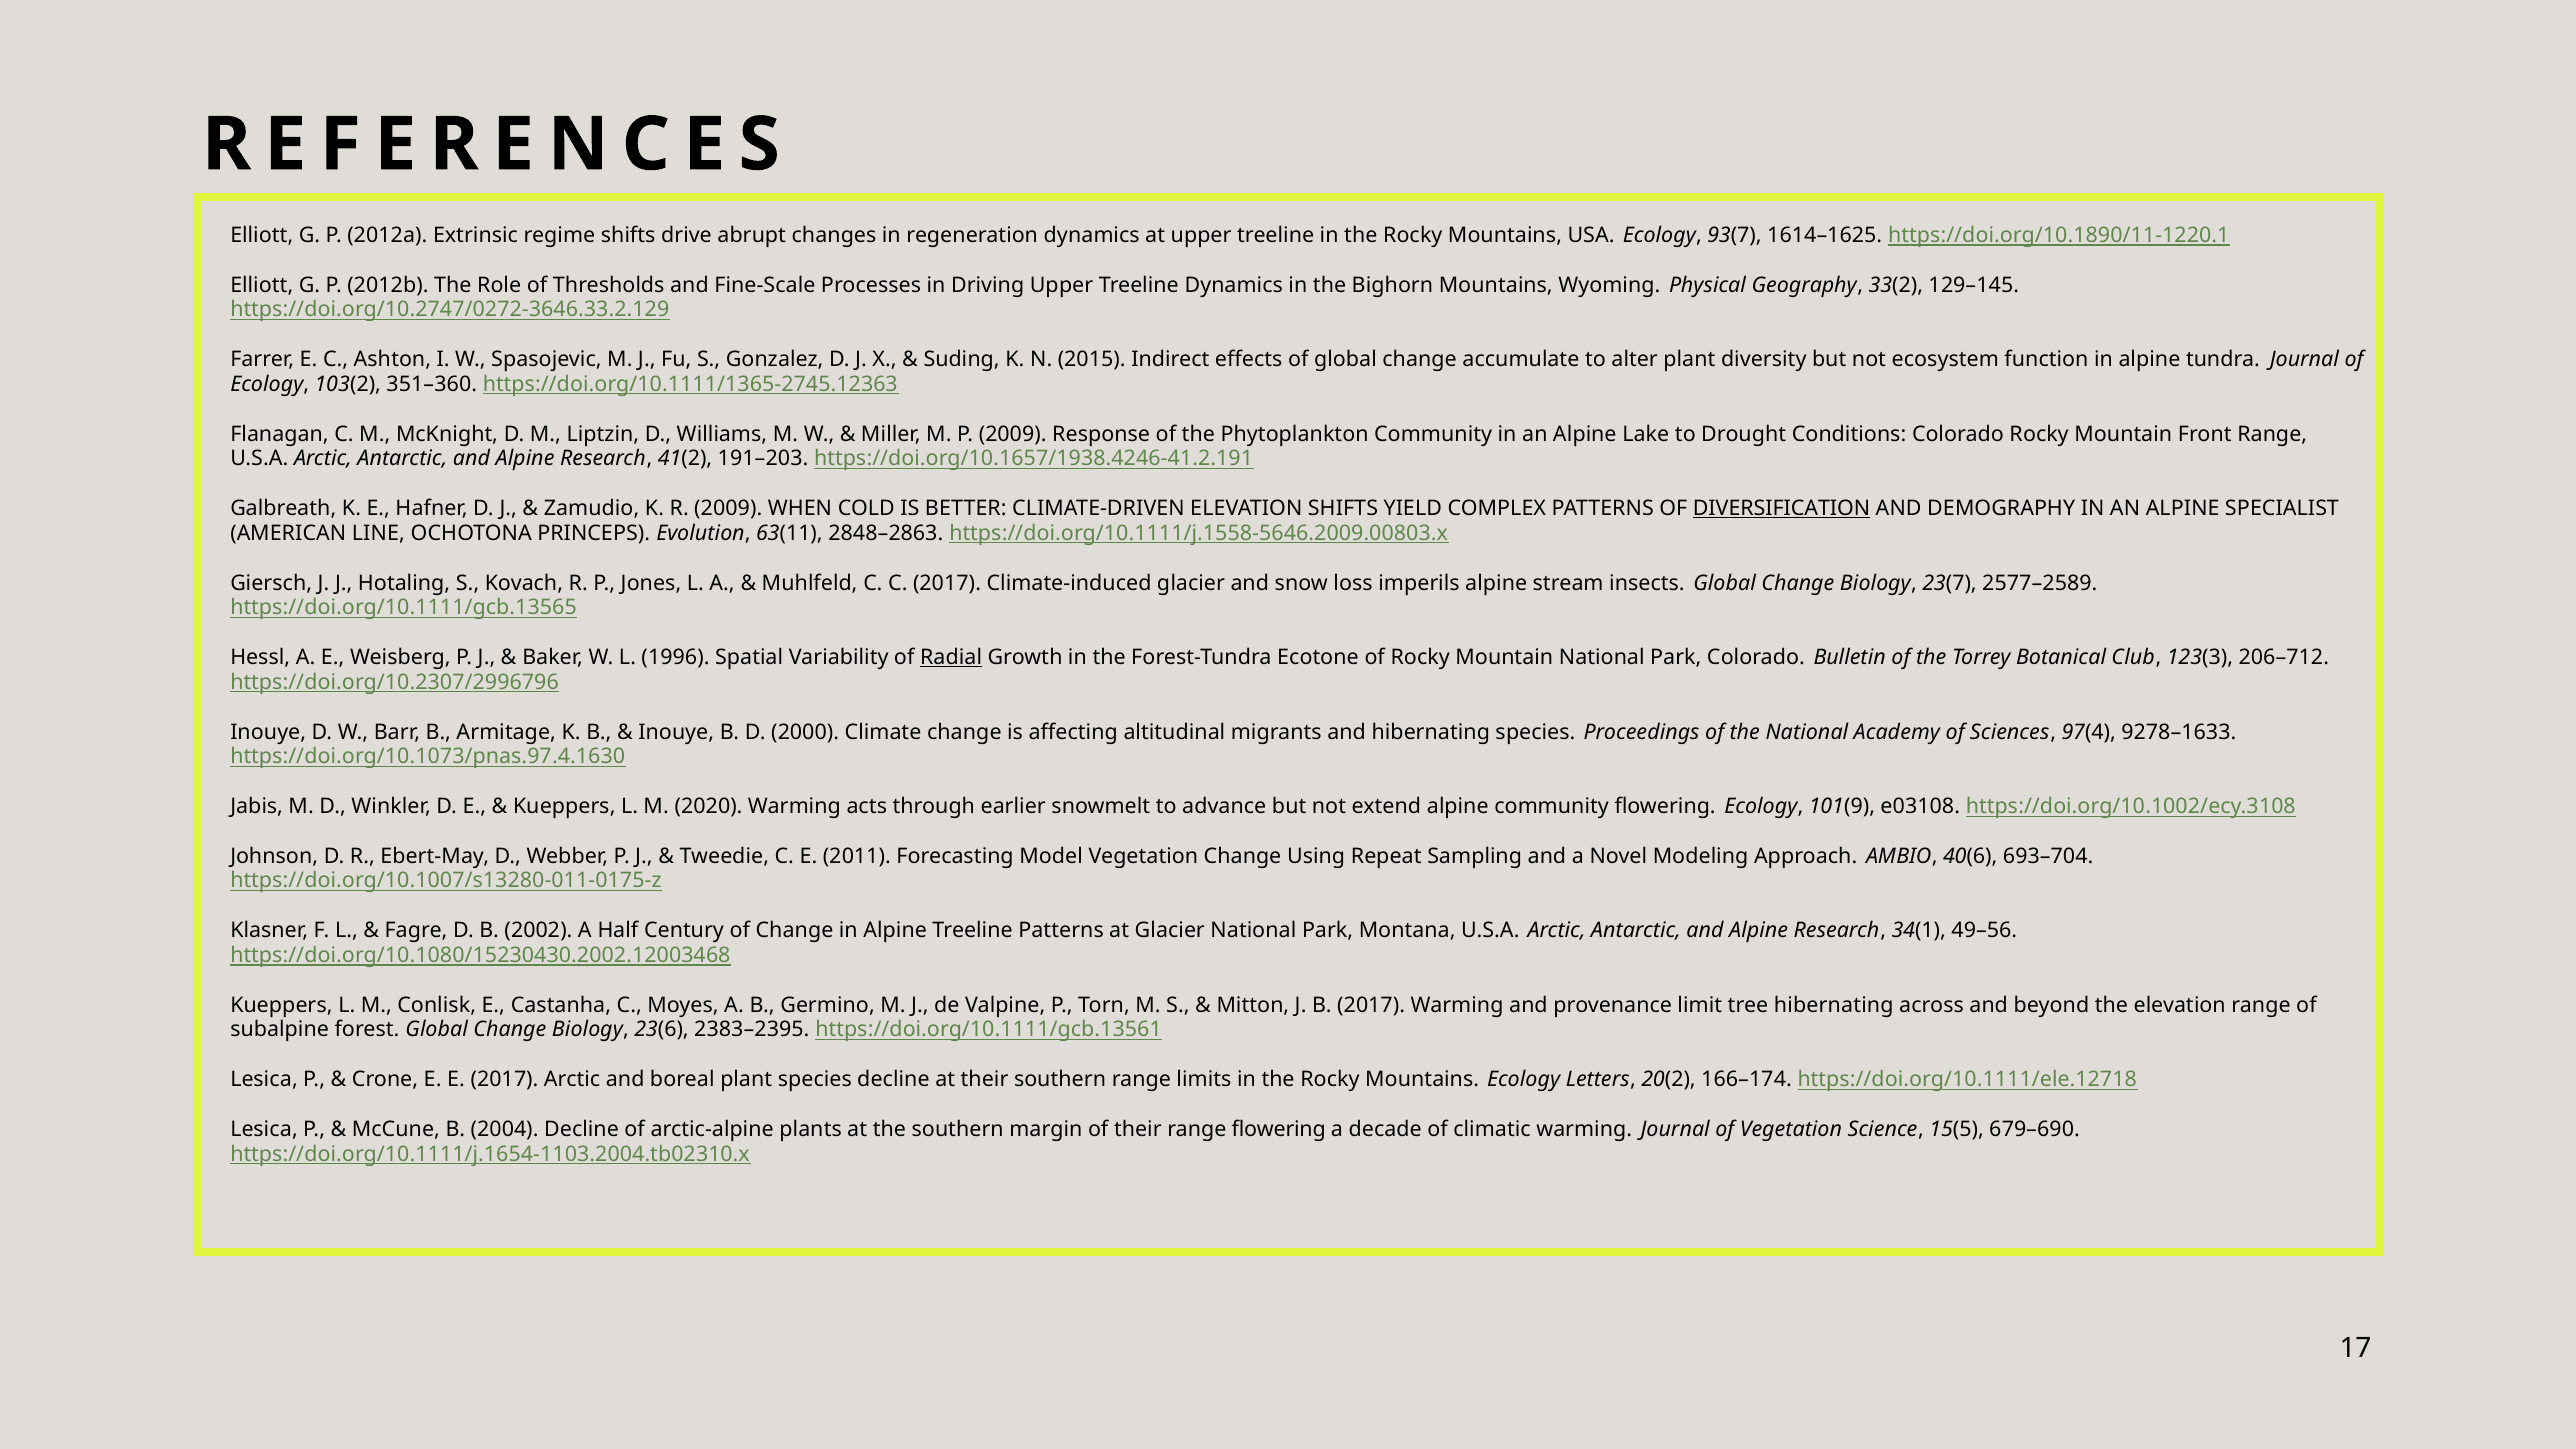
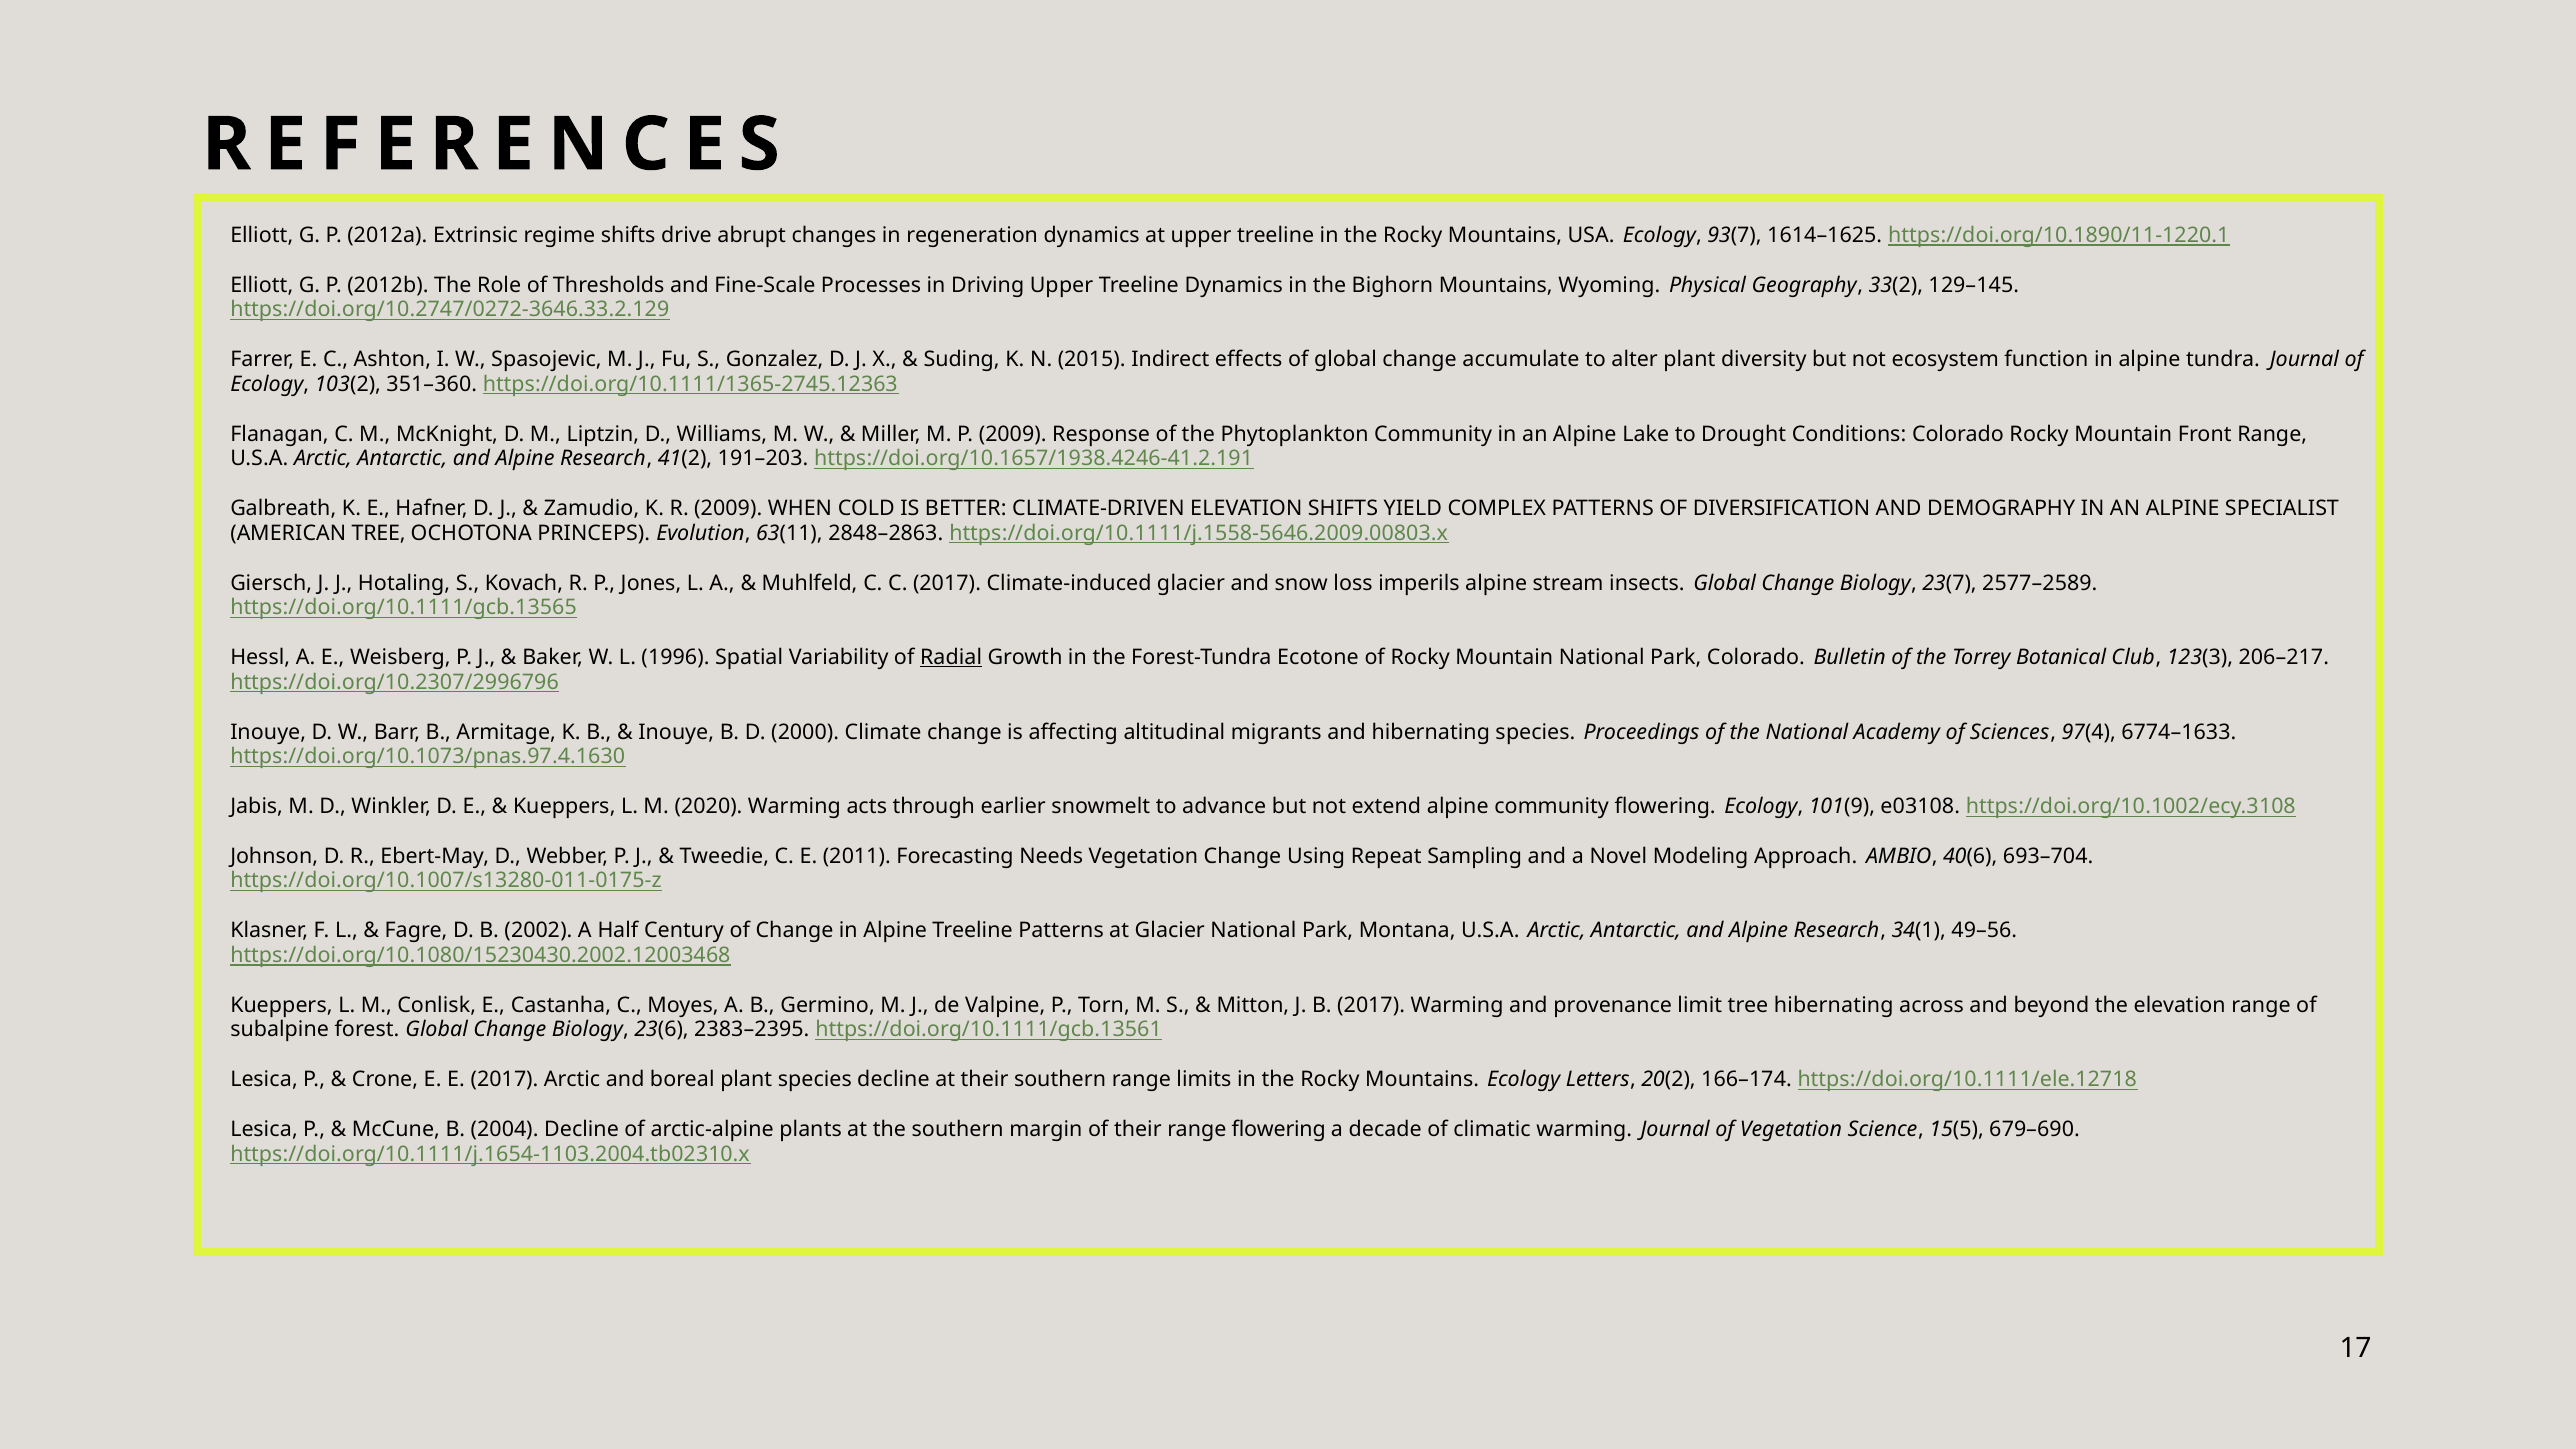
DIVERSIFICATION underline: present -> none
AMERICAN LINE: LINE -> TREE
206–712: 206–712 -> 206–217
9278–1633: 9278–1633 -> 6774–1633
Model: Model -> Needs
